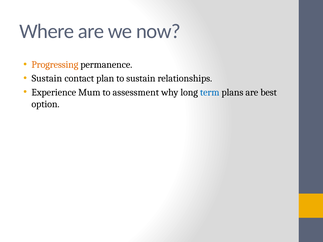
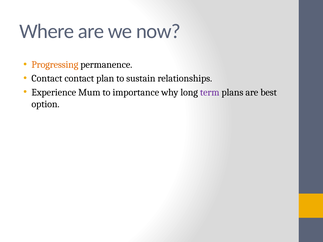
Sustain at (47, 79): Sustain -> Contact
assessment: assessment -> importance
term colour: blue -> purple
